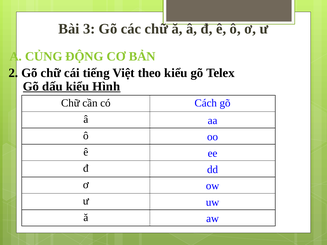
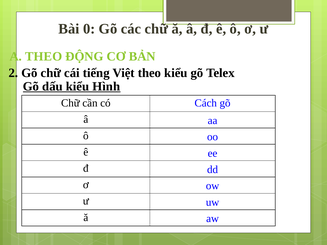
3: 3 -> 0
A CỦNG: CỦNG -> THEO
